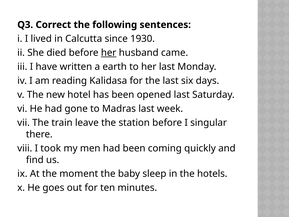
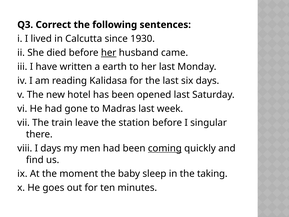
I took: took -> days
coming underline: none -> present
hotels: hotels -> taking
